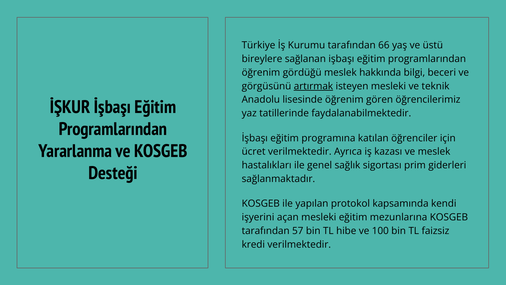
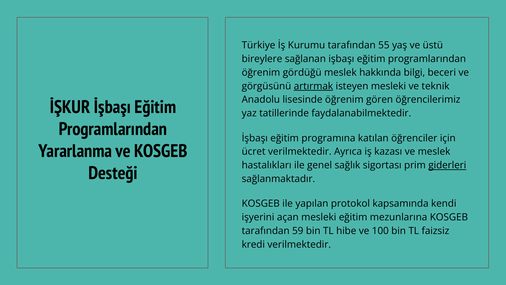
66: 66 -> 55
giderleri underline: none -> present
57: 57 -> 59
